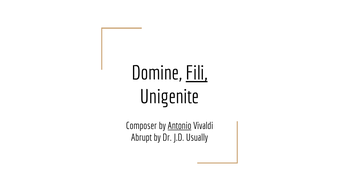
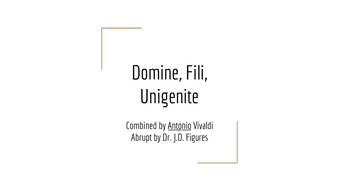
Fili underline: present -> none
Composer: Composer -> Combined
Usually: Usually -> Figures
